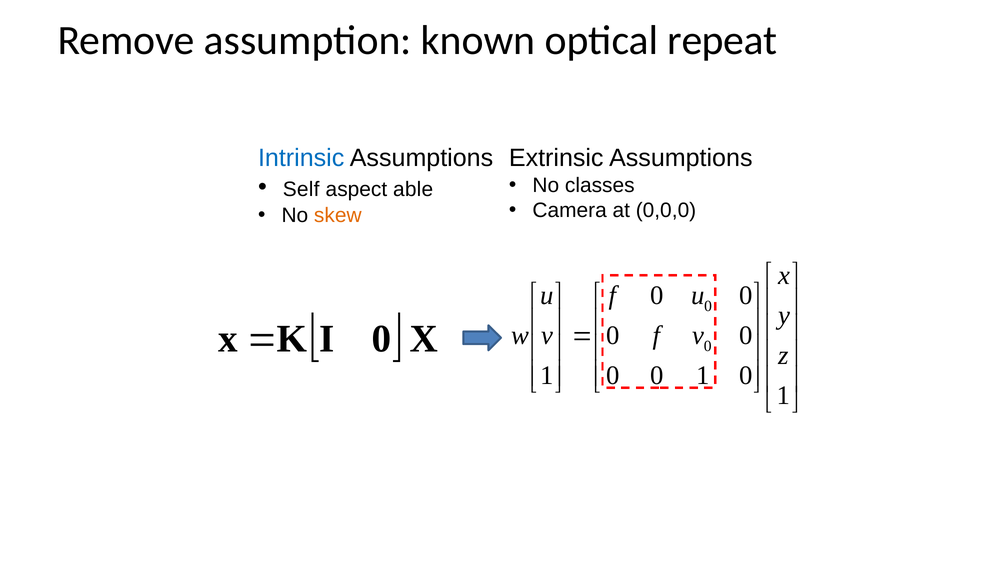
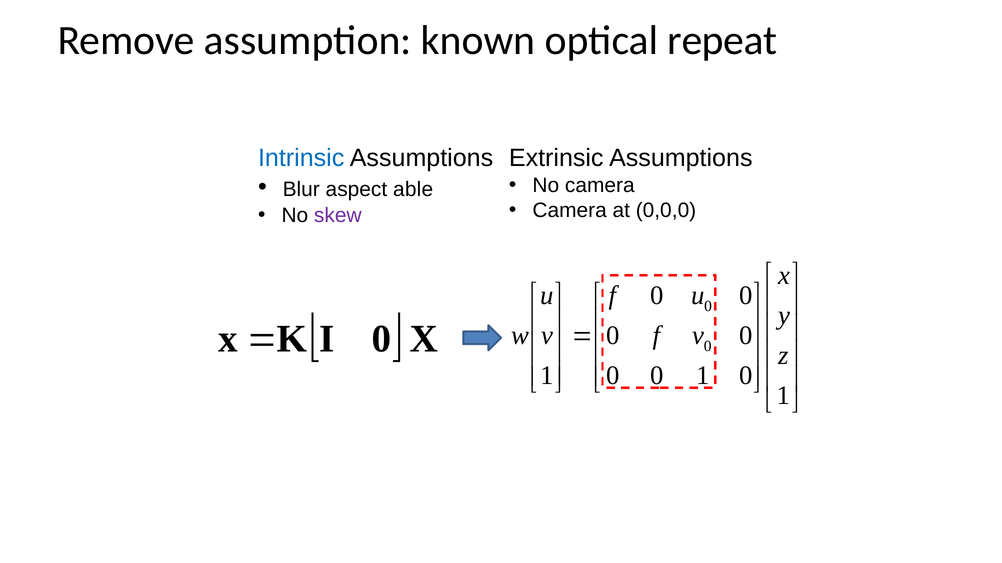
No classes: classes -> camera
Self: Self -> Blur
skew colour: orange -> purple
